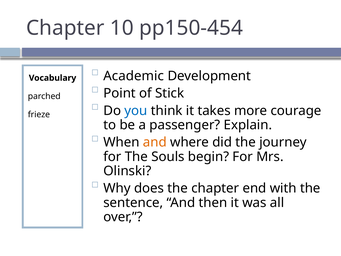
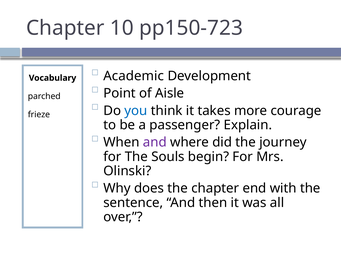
pp150-454: pp150-454 -> pp150-723
Stick: Stick -> Aisle
and at (155, 142) colour: orange -> purple
